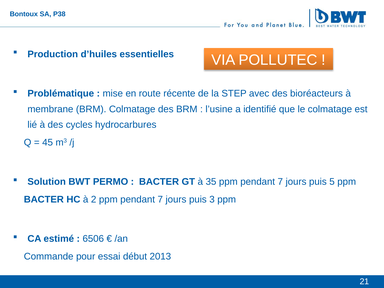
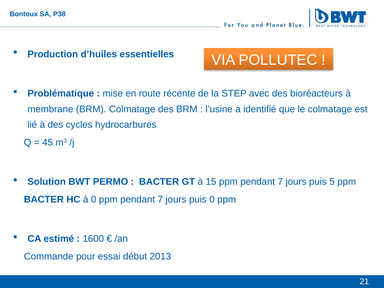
35: 35 -> 15
à 2: 2 -> 0
puis 3: 3 -> 0
6506: 6506 -> 1600
